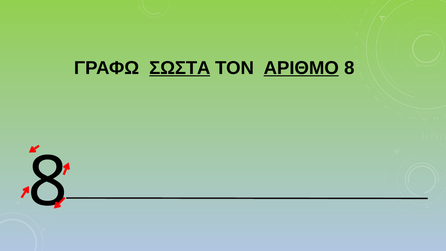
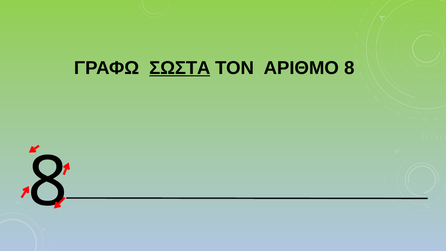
ΑΡΙΘΜΟ underline: present -> none
